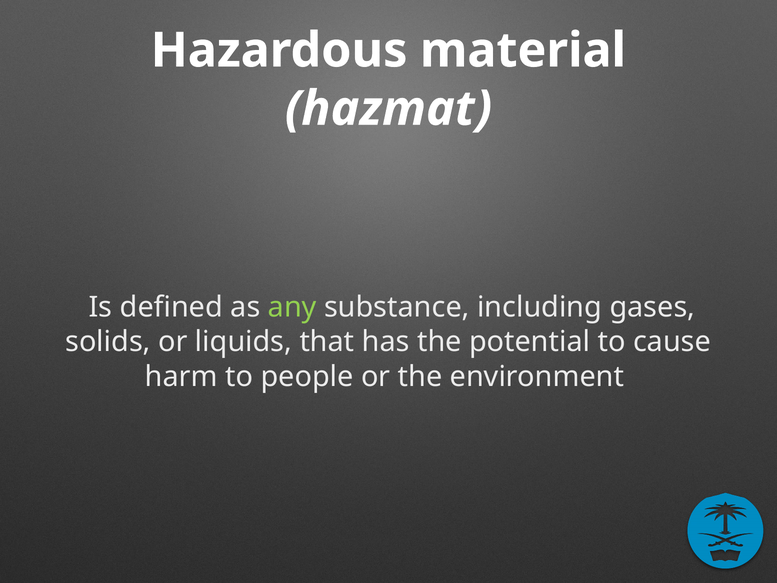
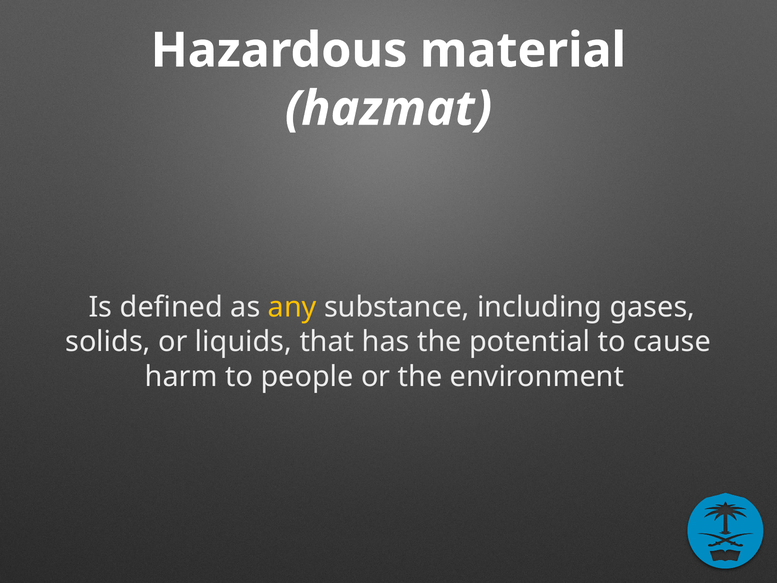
any colour: light green -> yellow
